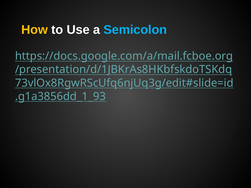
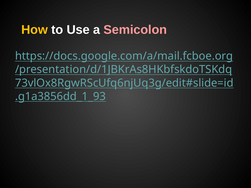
Semicolon colour: light blue -> pink
